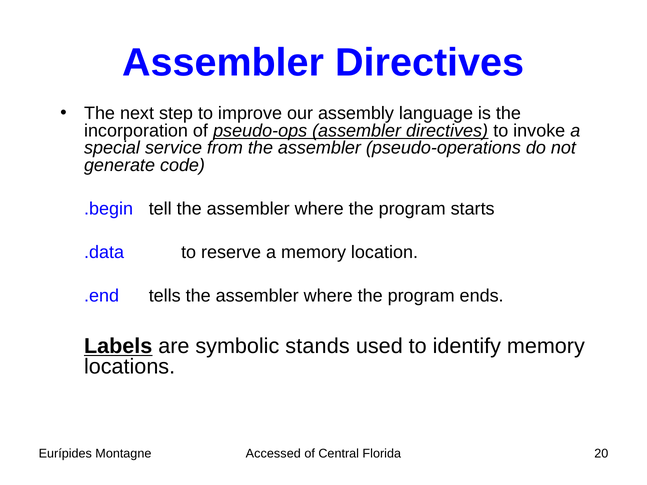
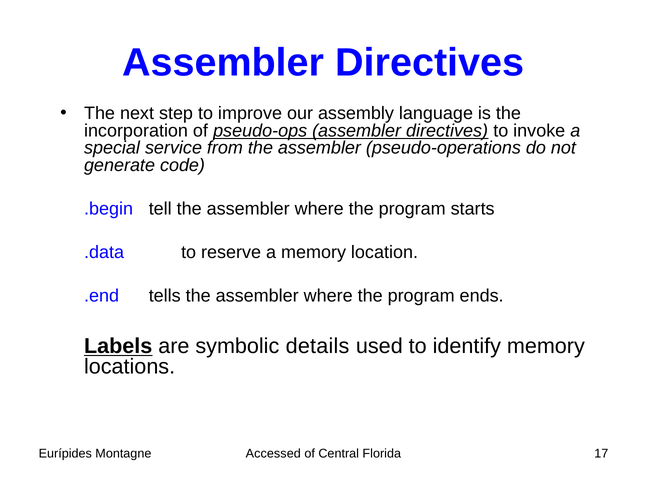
stands: stands -> details
20: 20 -> 17
